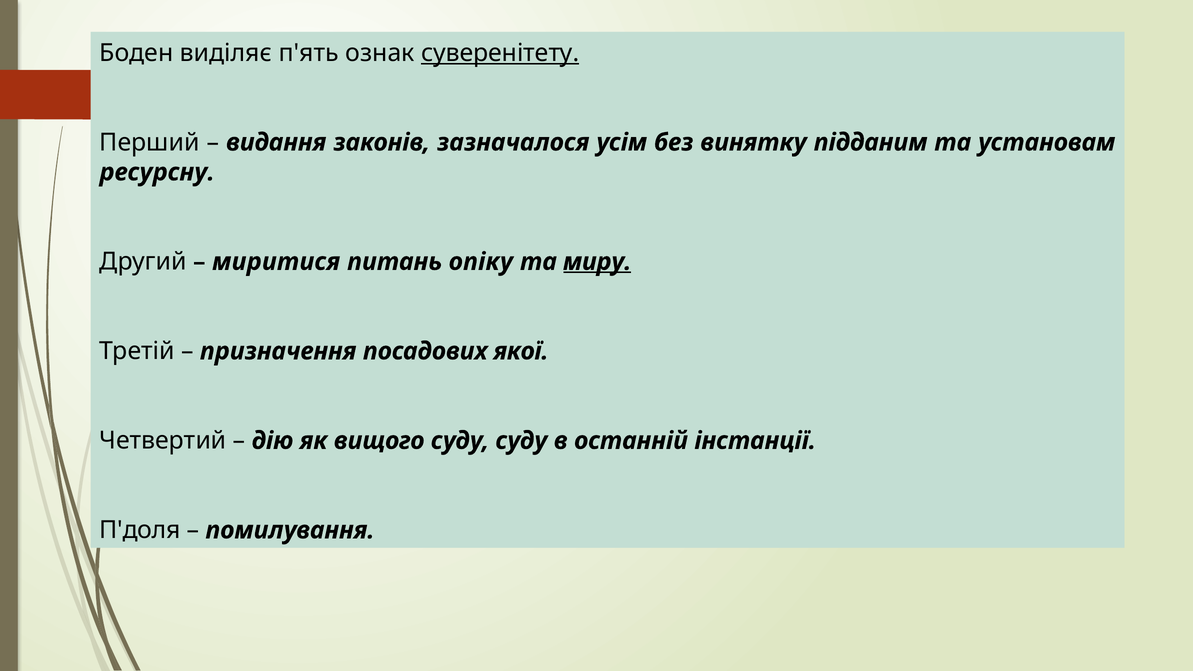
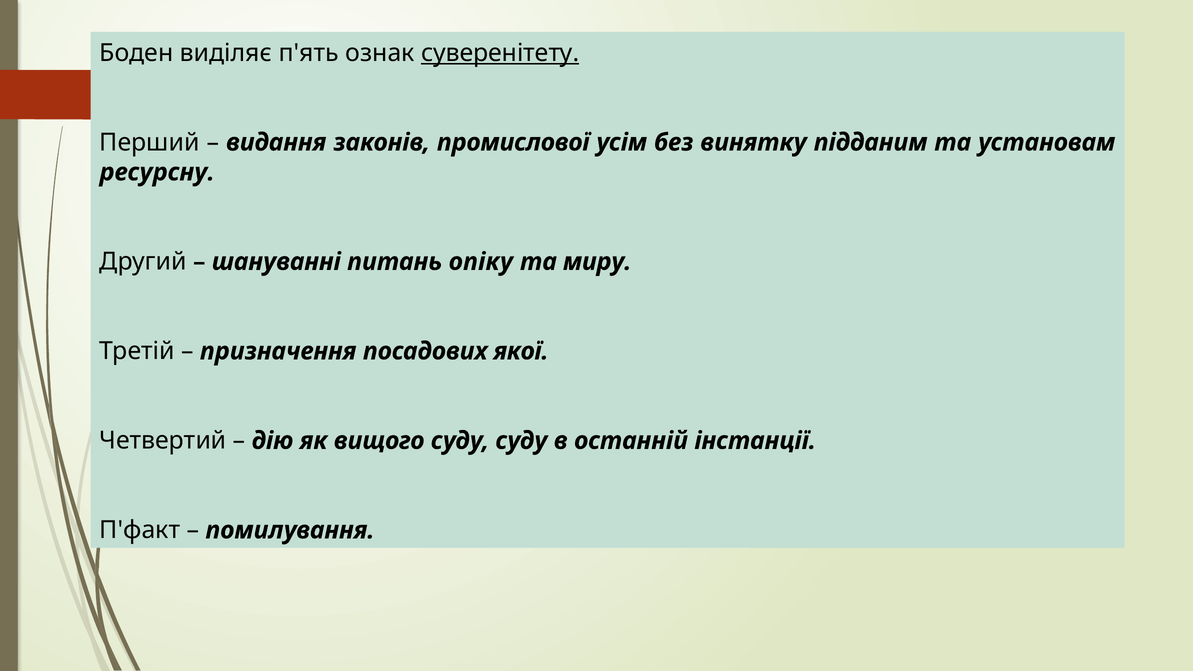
зазначалося: зазначалося -> промислової
миритися: миритися -> шануванні
миру underline: present -> none
П'доля: П'доля -> П'факт
